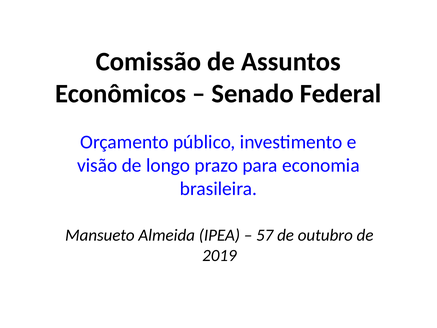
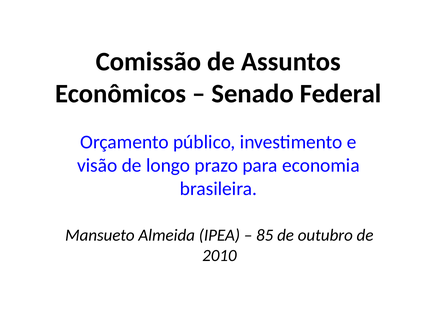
57: 57 -> 85
2019: 2019 -> 2010
